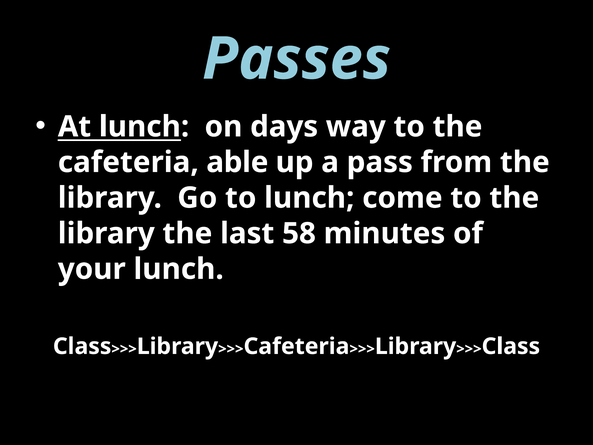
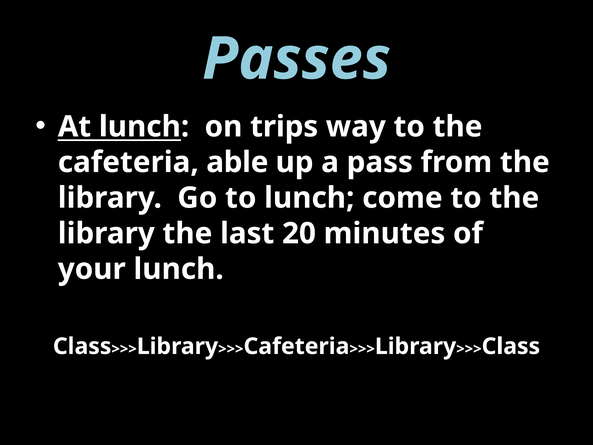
days: days -> trips
58: 58 -> 20
